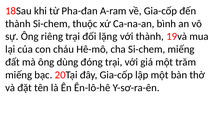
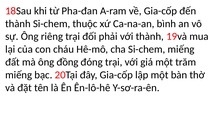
lặng: lặng -> phải
dùng: dùng -> đồng
